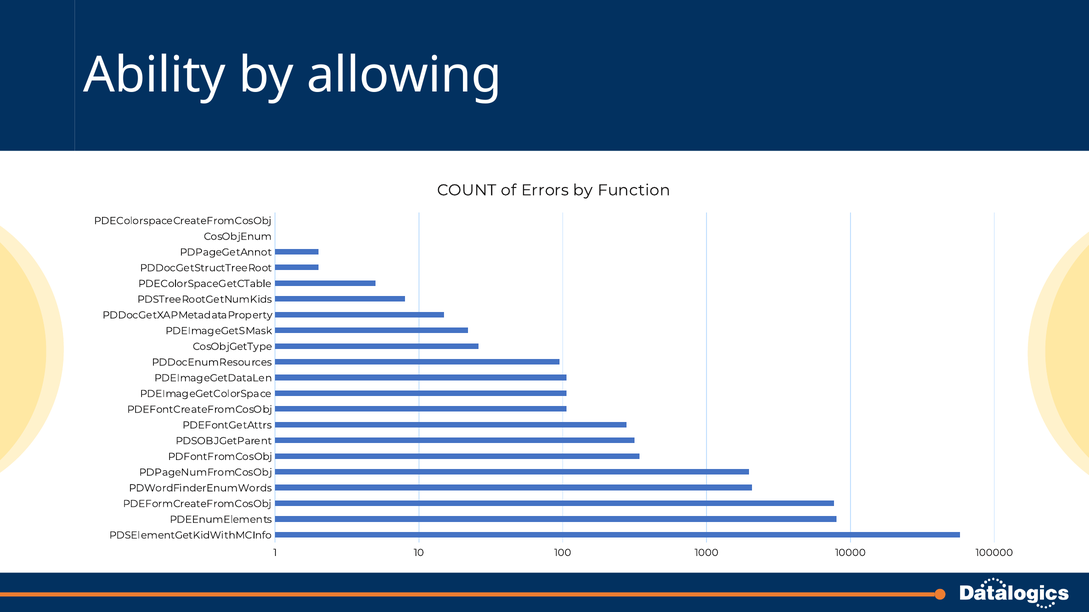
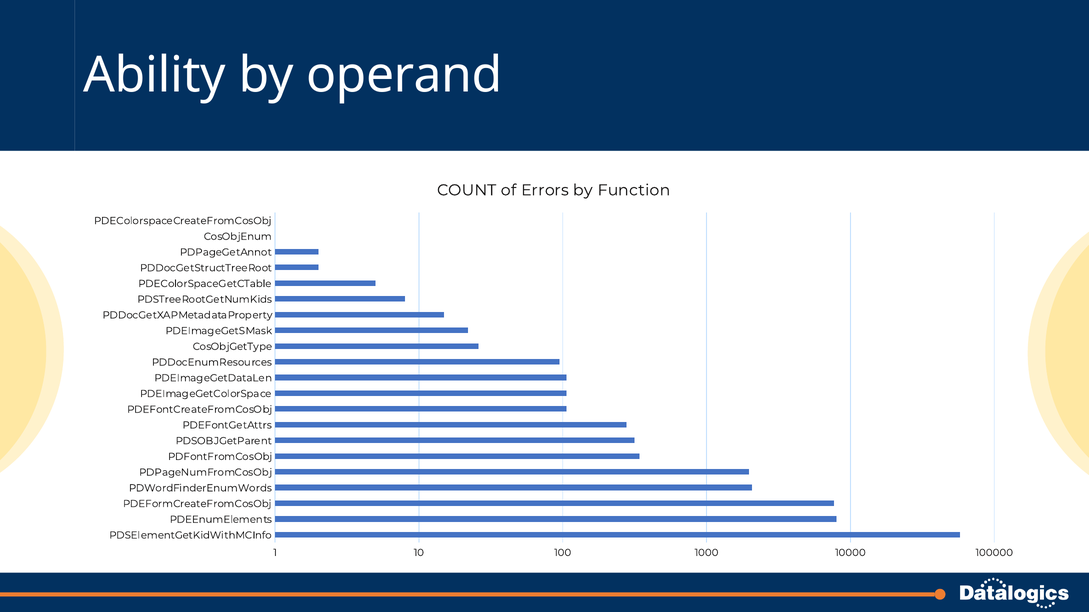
allowing: allowing -> operand
